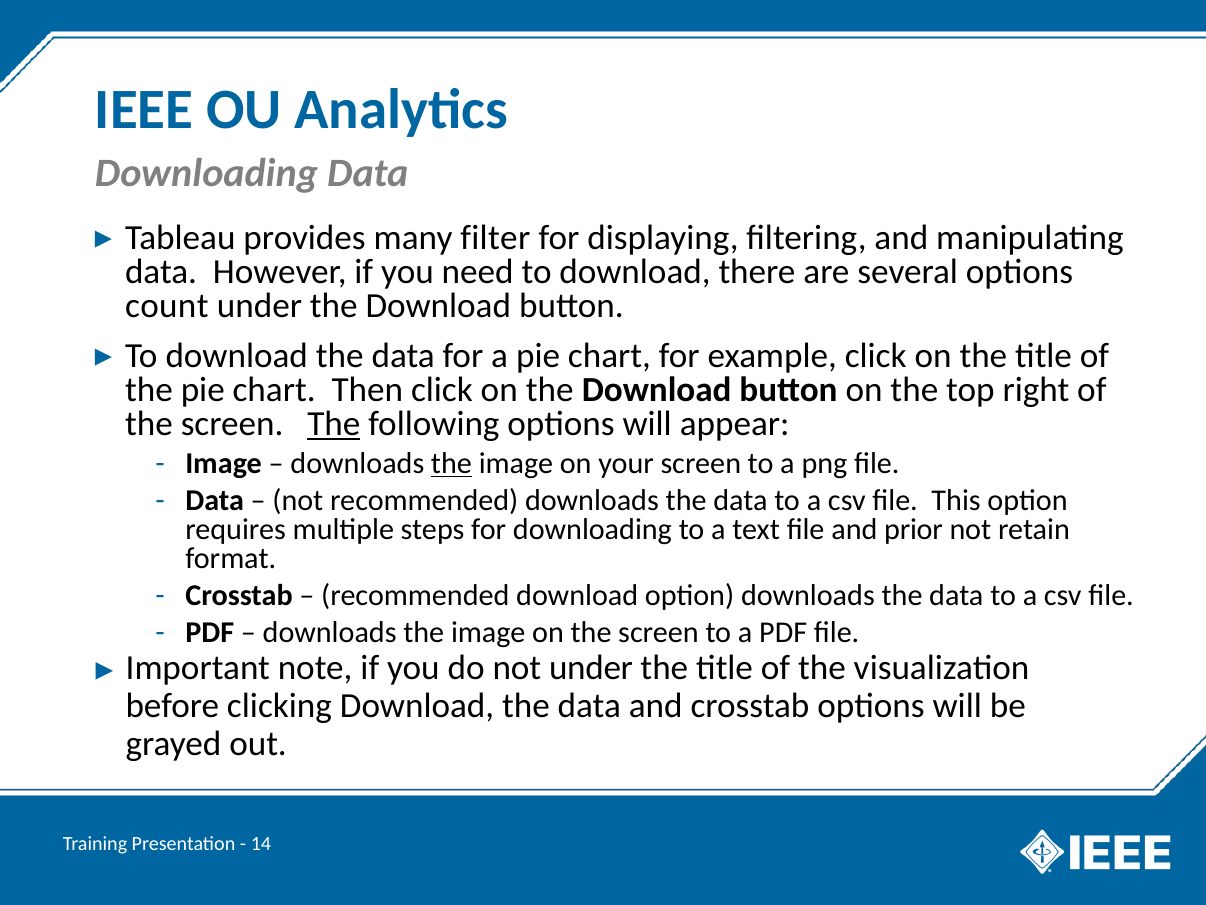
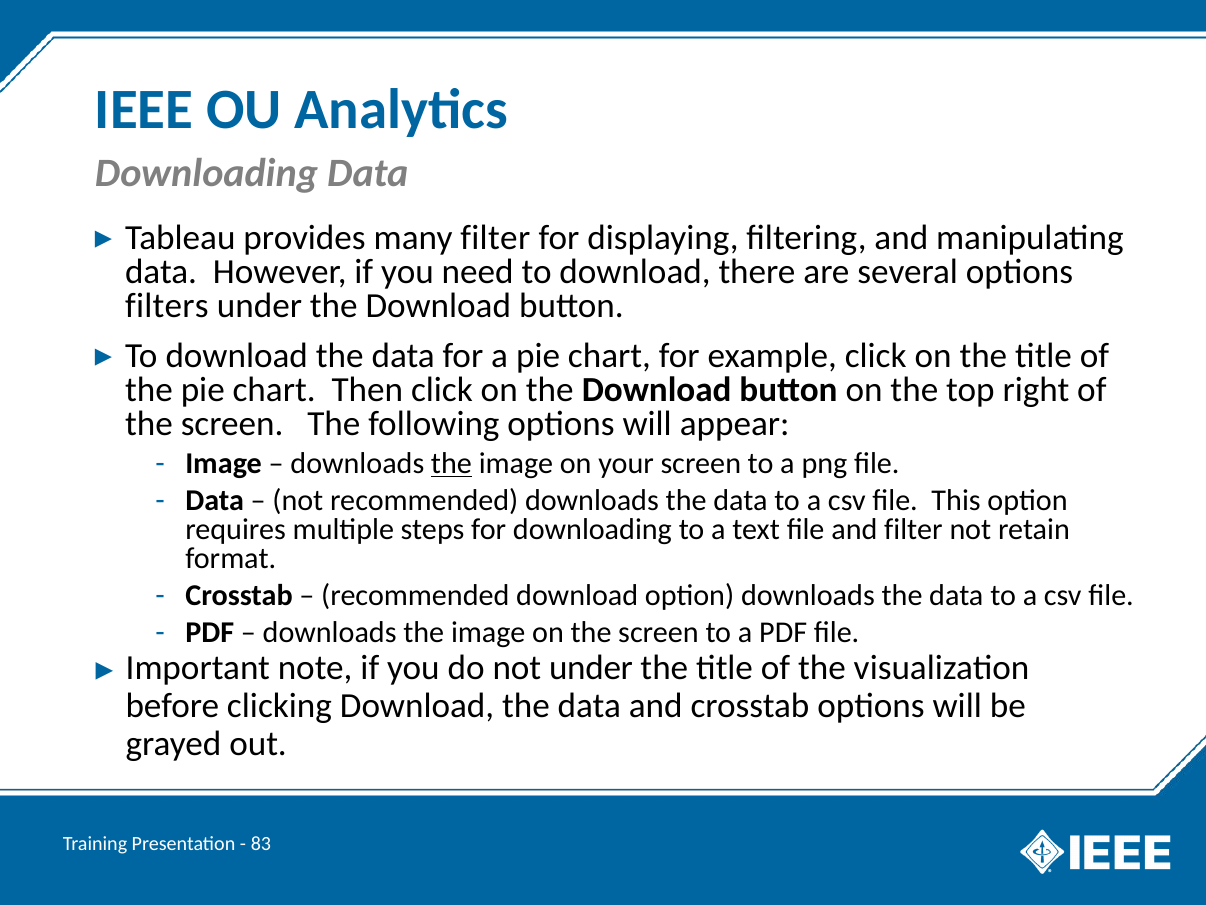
count: count -> filters
The at (334, 424) underline: present -> none
and prior: prior -> filter
14: 14 -> 83
